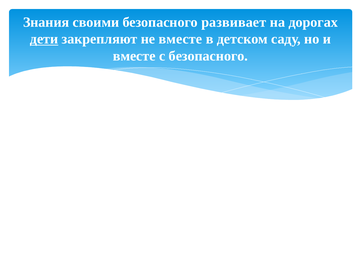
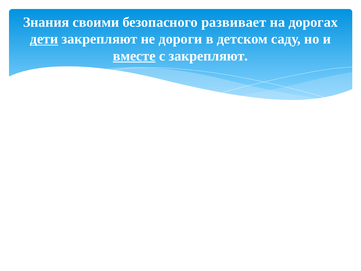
не вместе: вместе -> дороги
вместе at (134, 56) underline: none -> present
с безопасного: безопасного -> закрепляют
